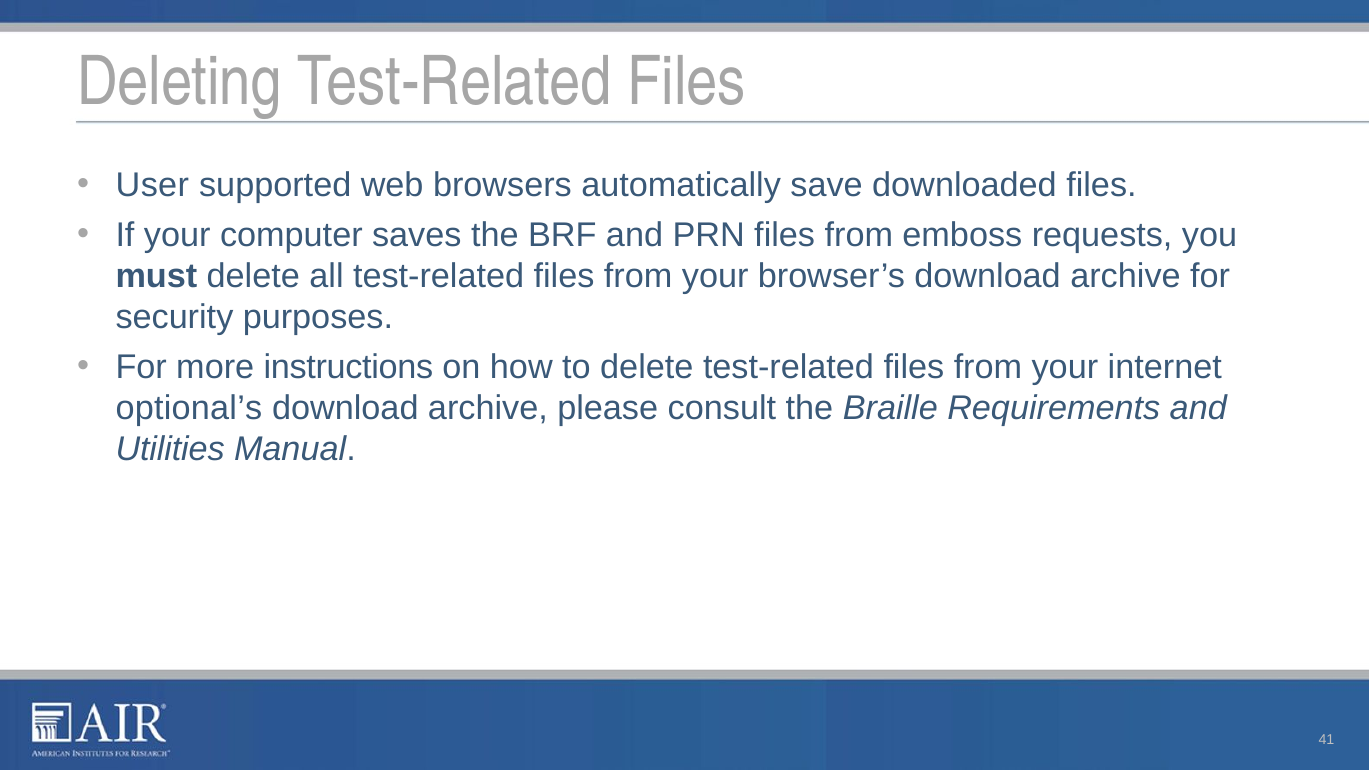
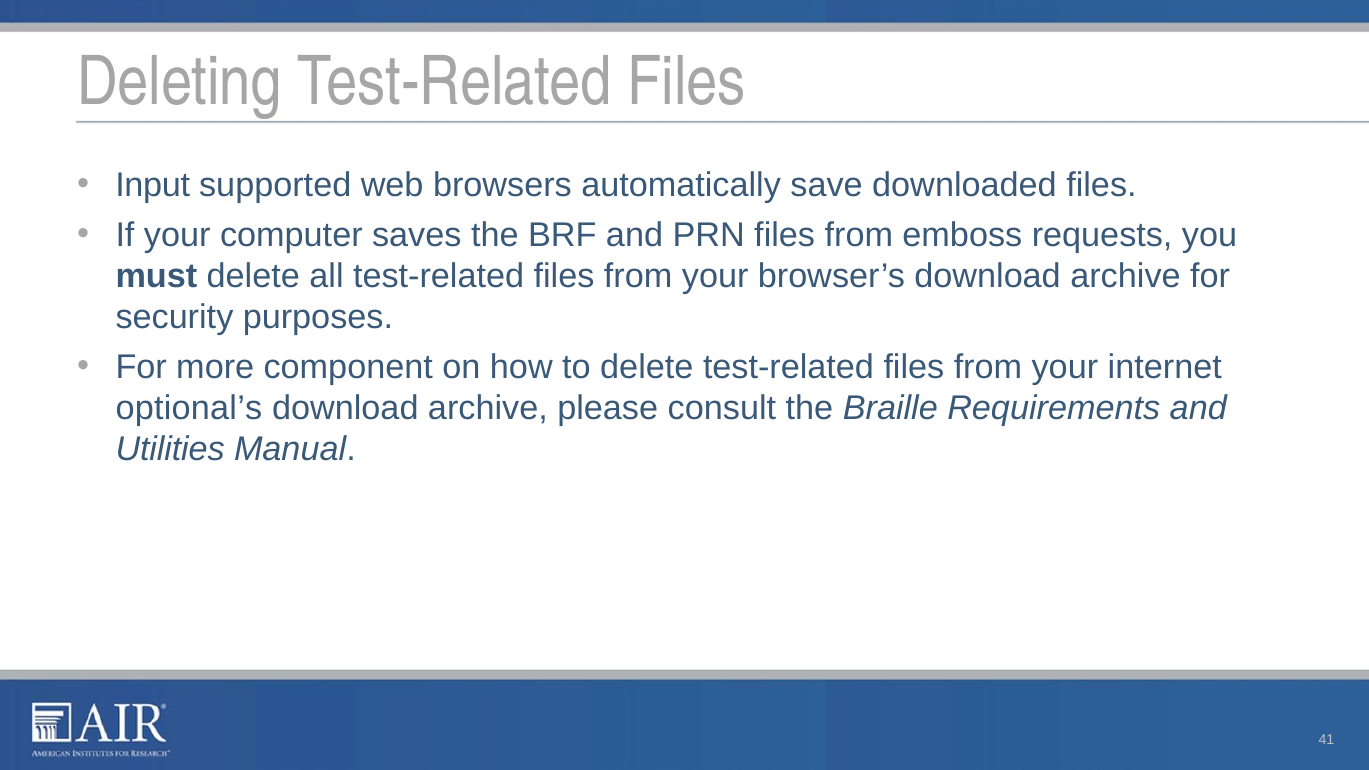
User: User -> Input
instructions: instructions -> component
